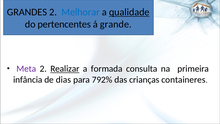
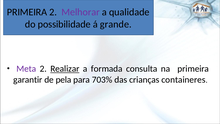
GRANDES at (27, 12): GRANDES -> PRIMEIRA
Melhorar colour: blue -> purple
qualidade underline: present -> none
pertencentes: pertencentes -> possibilidade
infância: infância -> garantir
dias: dias -> pela
792%: 792% -> 703%
